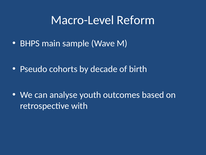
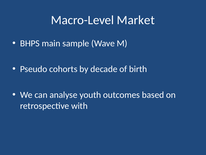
Reform: Reform -> Market
